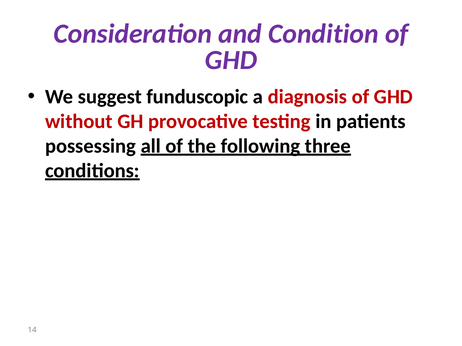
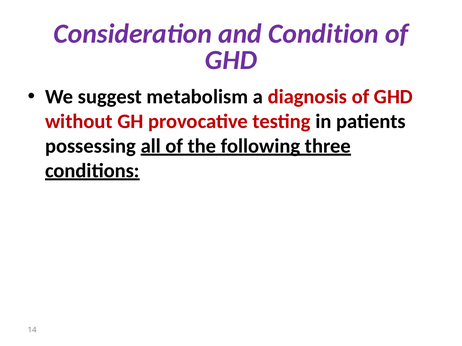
funduscopic: funduscopic -> metabolism
